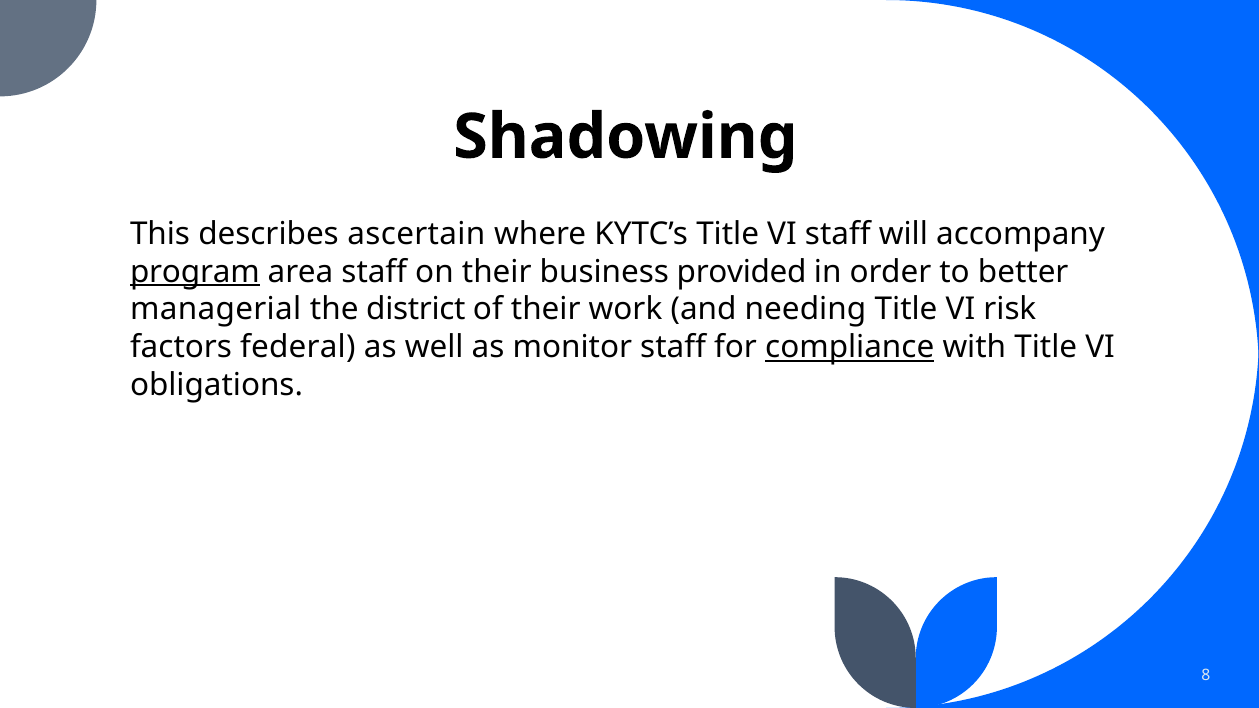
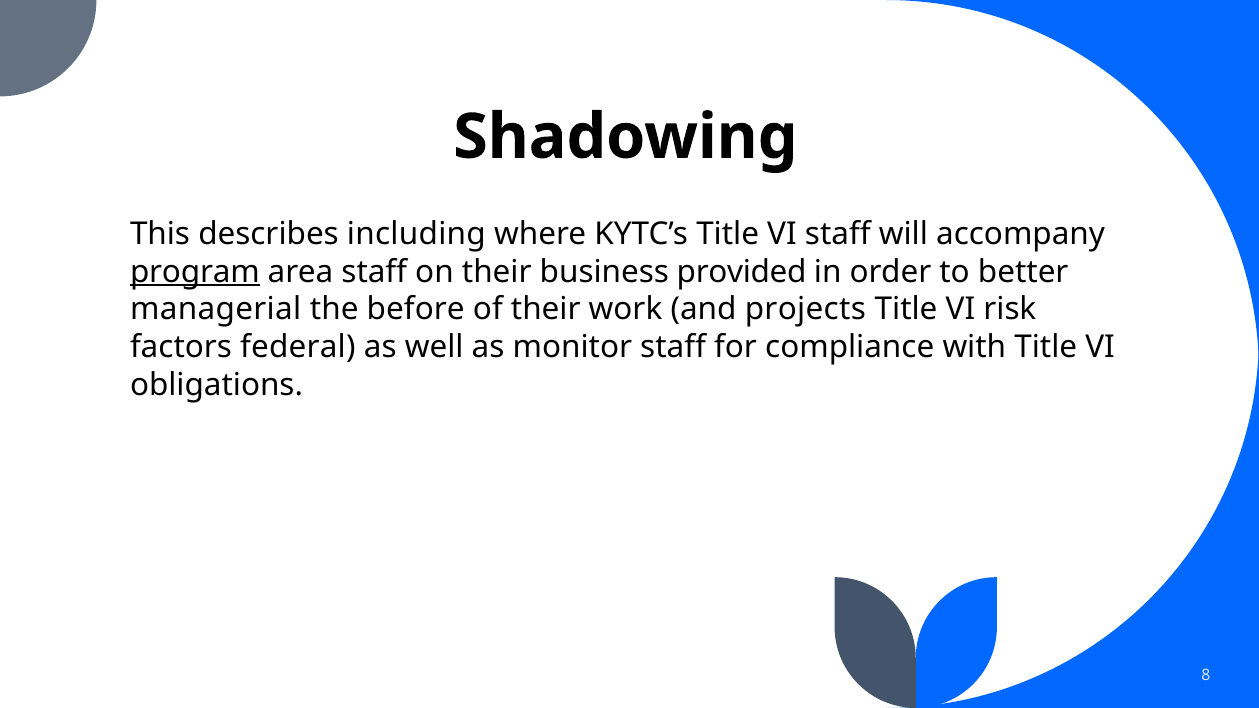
ascertain: ascertain -> including
district: district -> before
needing: needing -> projects
compliance underline: present -> none
